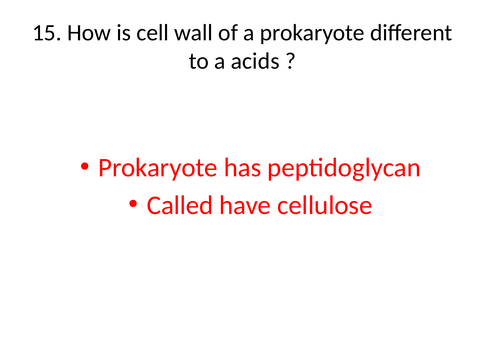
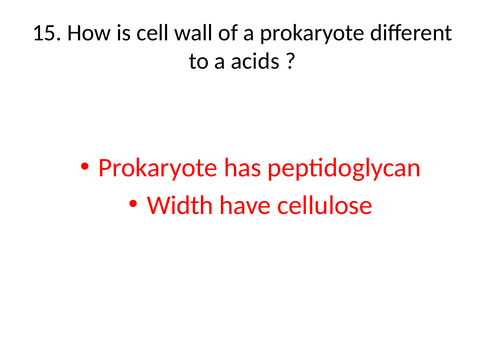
Called: Called -> Width
